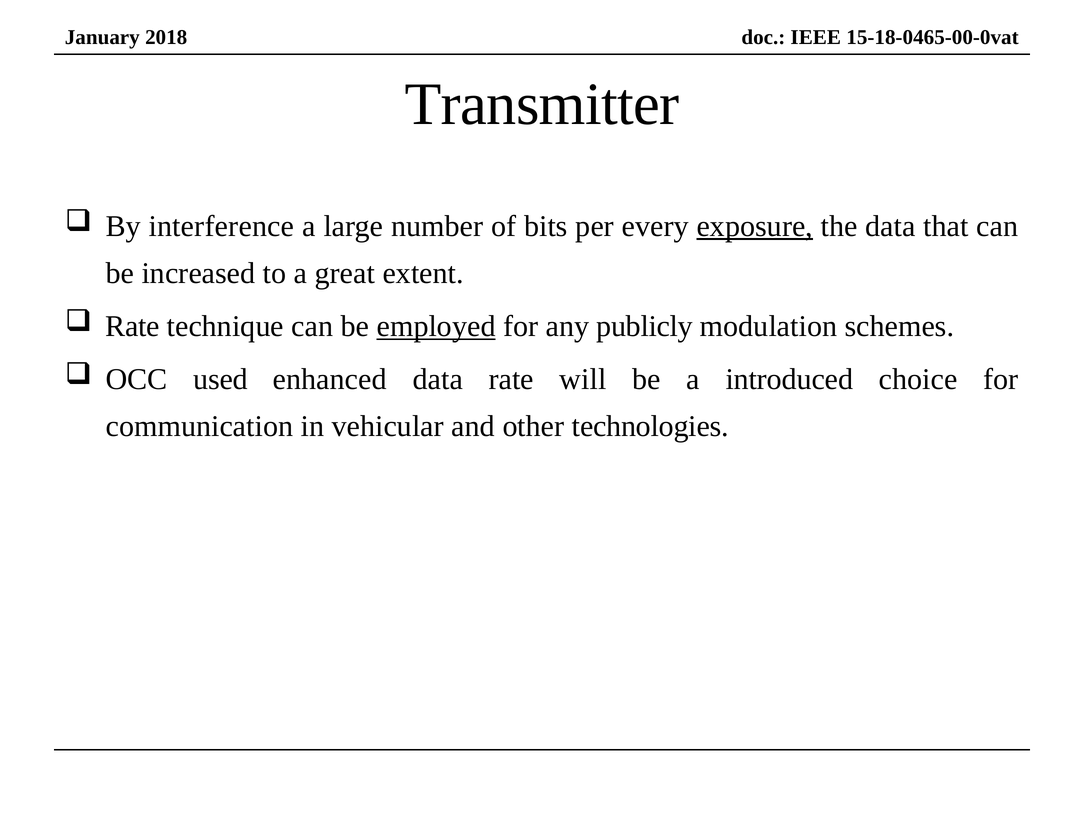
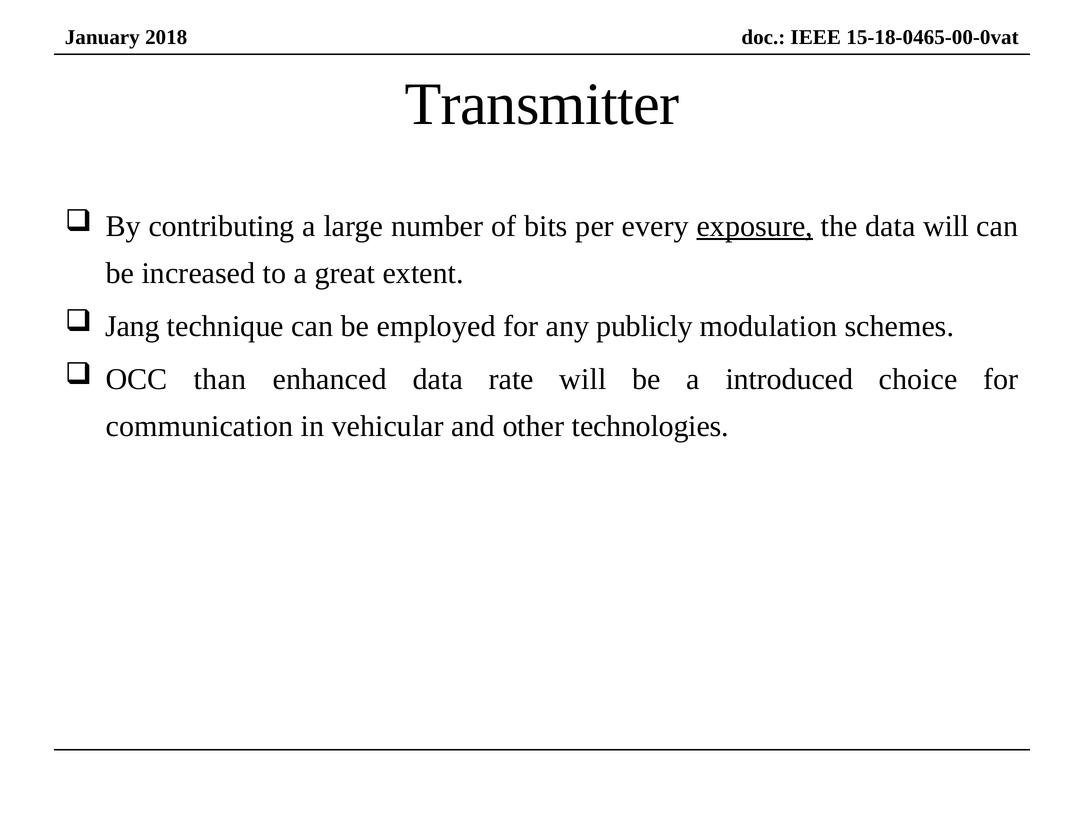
interference: interference -> contributing
data that: that -> will
Rate at (133, 326): Rate -> Jang
employed underline: present -> none
used: used -> than
